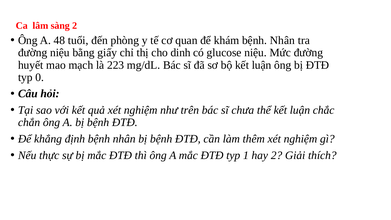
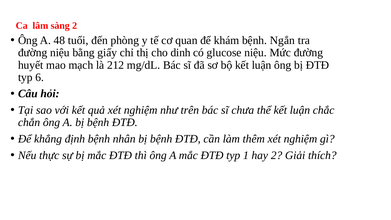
khám bệnh Nhân: Nhân -> Ngắn
223: 223 -> 212
0: 0 -> 6
